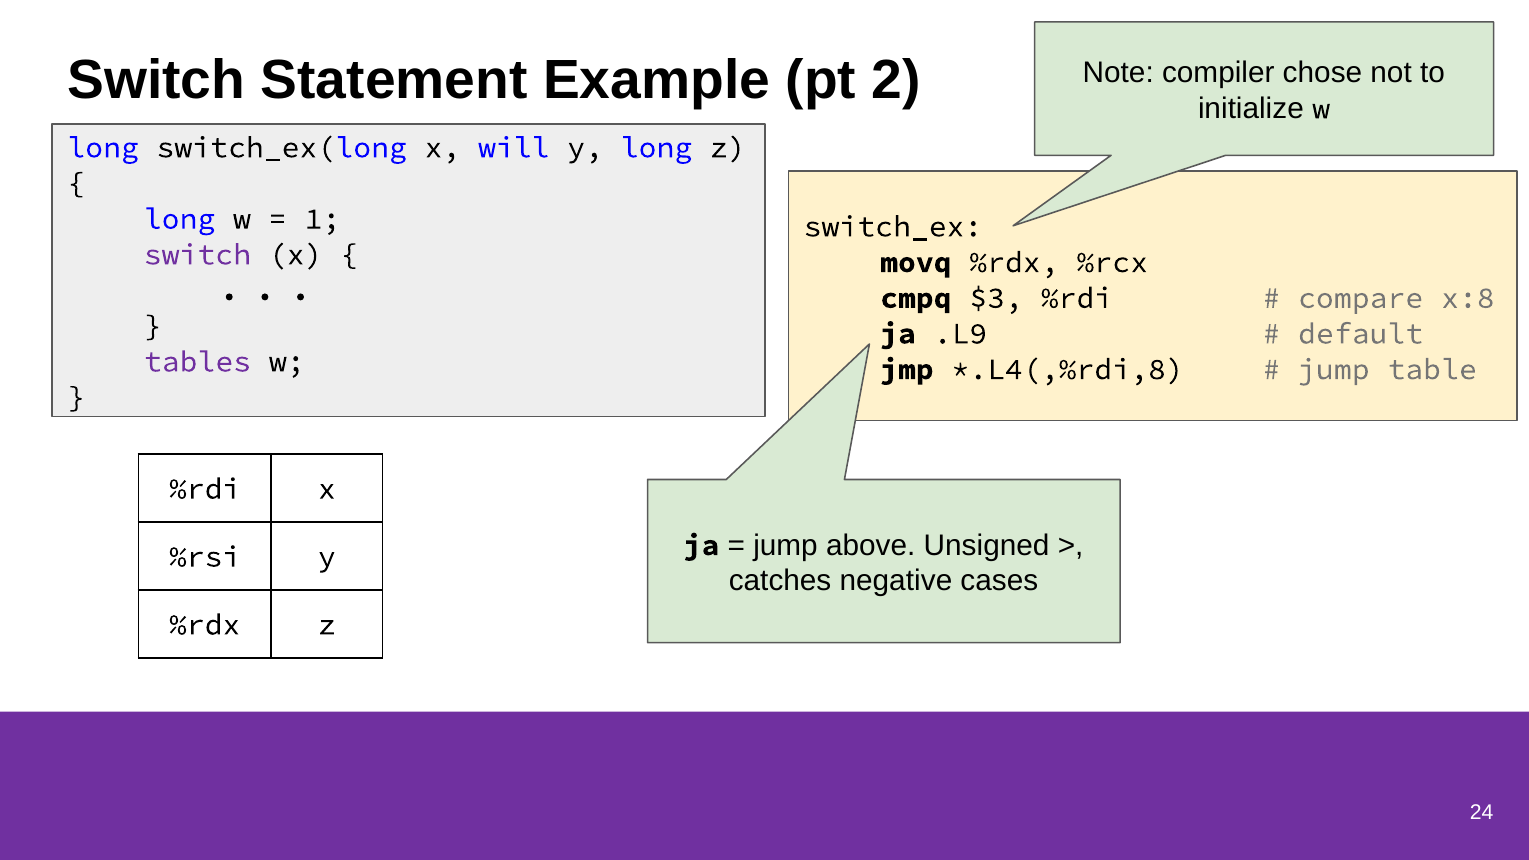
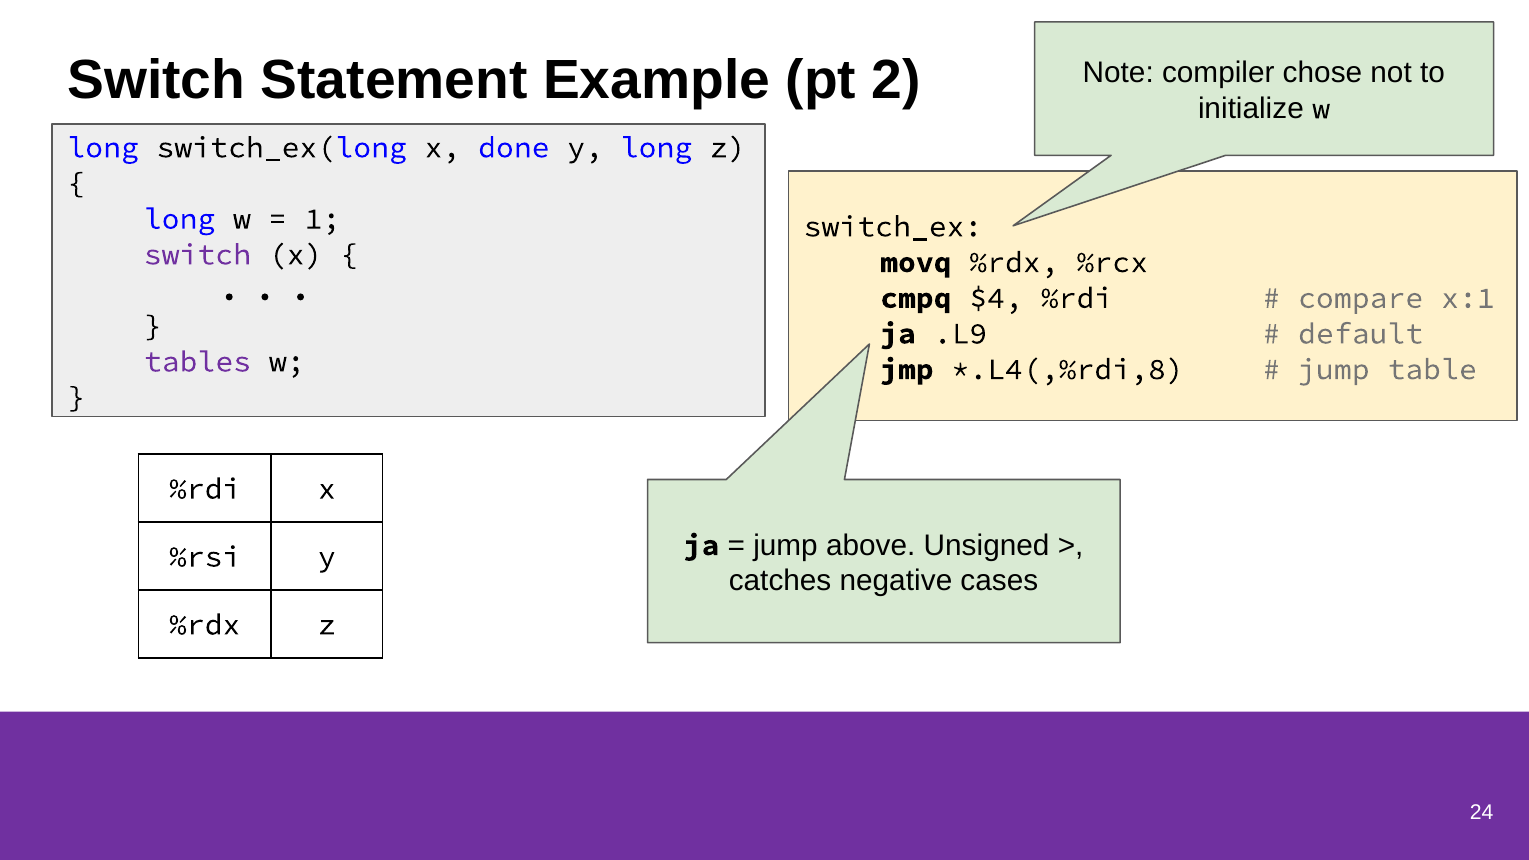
will: will -> done
$3: $3 -> $4
x:8: x:8 -> x:1
